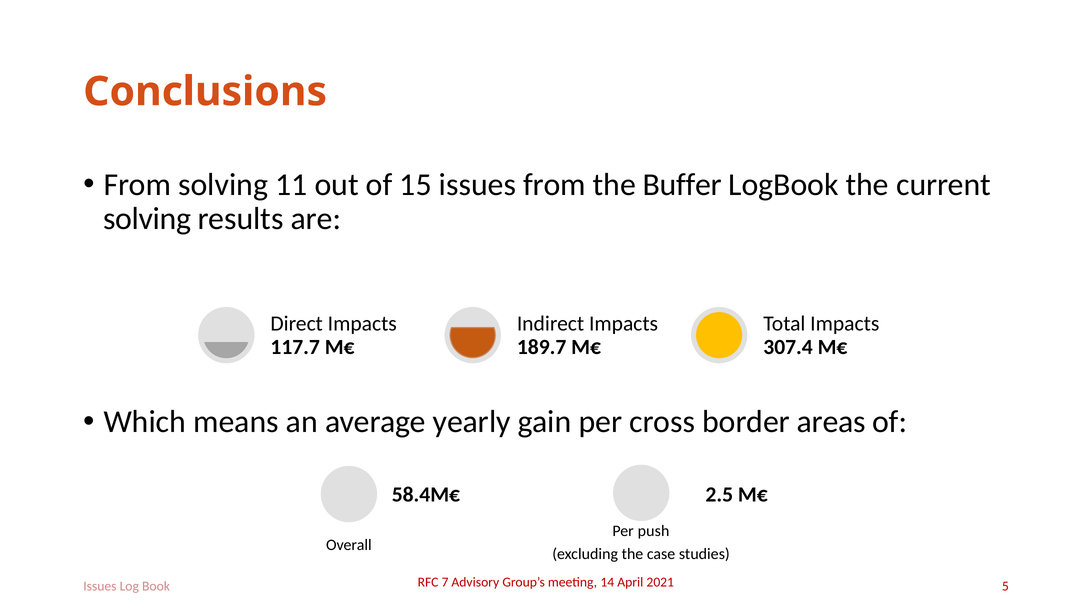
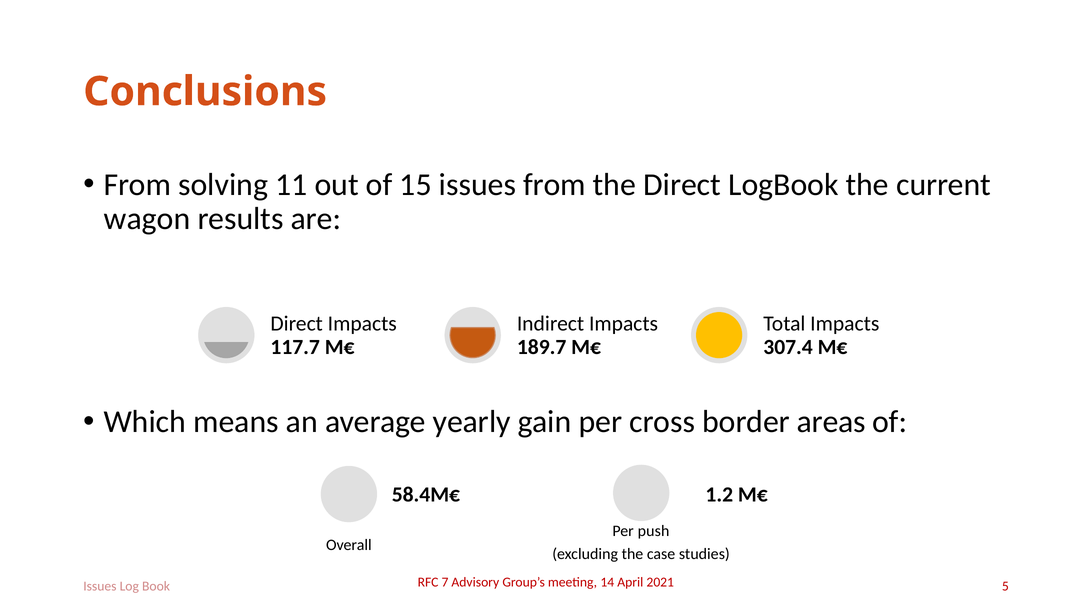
the Buffer: Buffer -> Direct
solving at (147, 219): solving -> wagon
2.5: 2.5 -> 1.2
